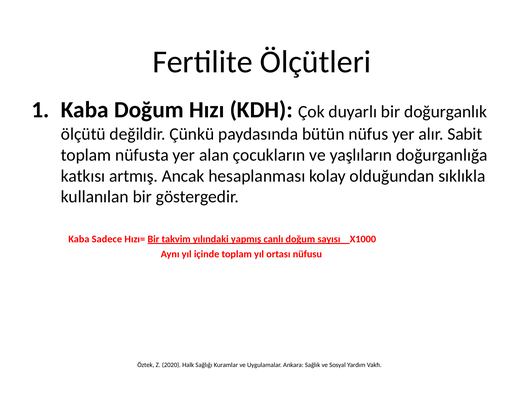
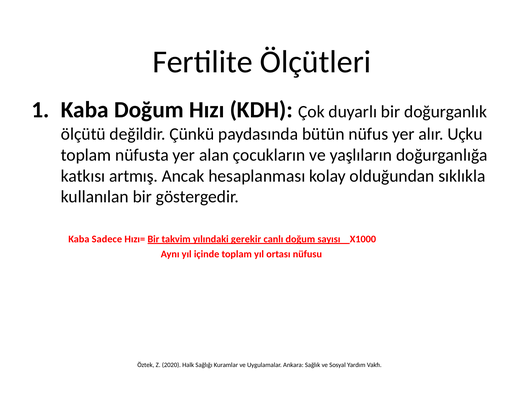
Sabit: Sabit -> Uçku
yapmış: yapmış -> gerekir
